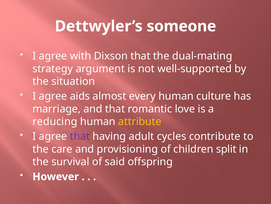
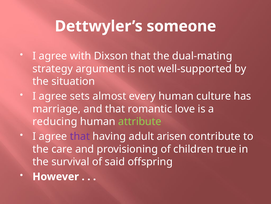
aids: aids -> sets
attribute colour: yellow -> light green
cycles: cycles -> arisen
split: split -> true
